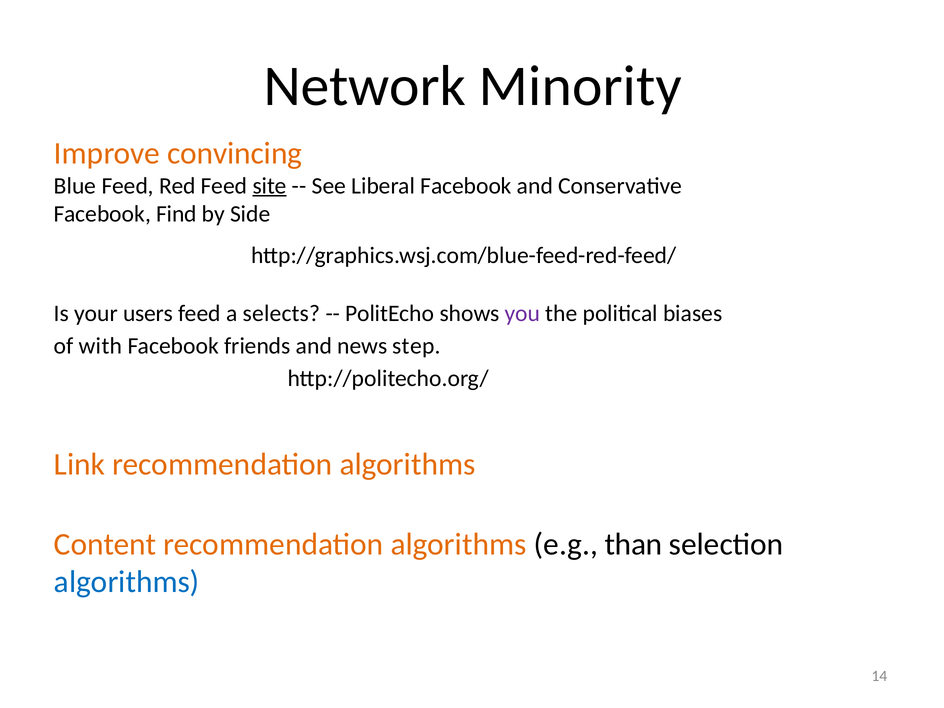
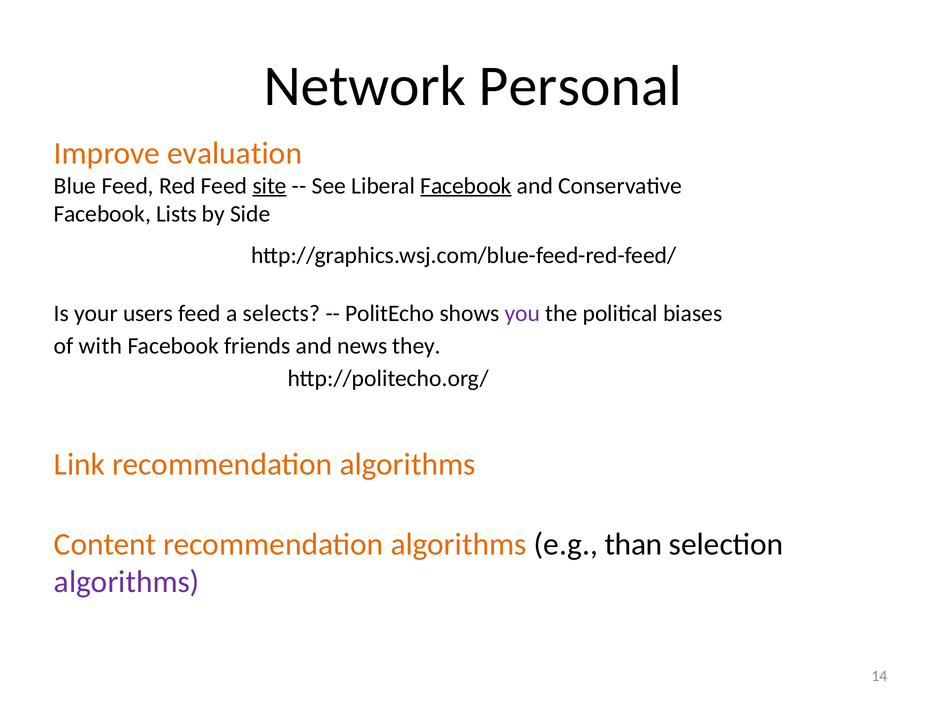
Minority: Minority -> Personal
convincing: convincing -> evaluation
Facebook at (466, 186) underline: none -> present
Find: Find -> Lists
step: step -> they
algorithms at (127, 582) colour: blue -> purple
